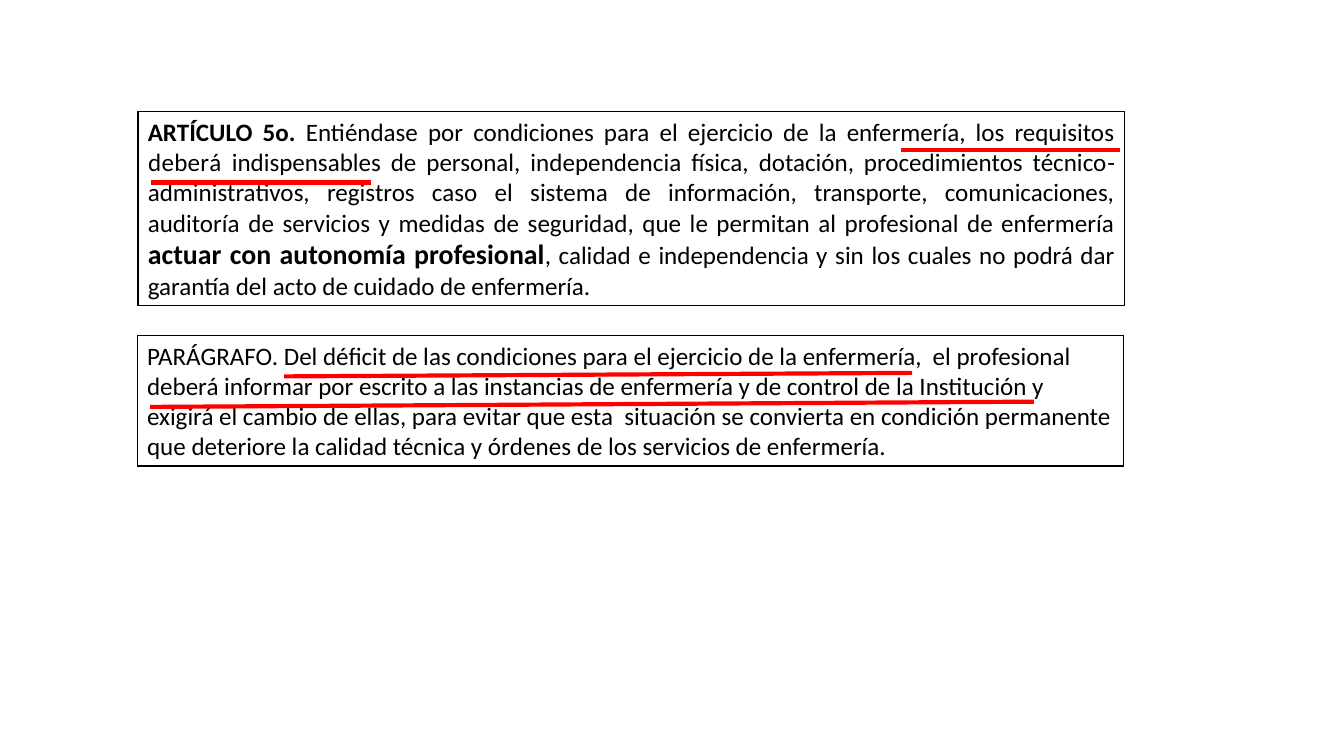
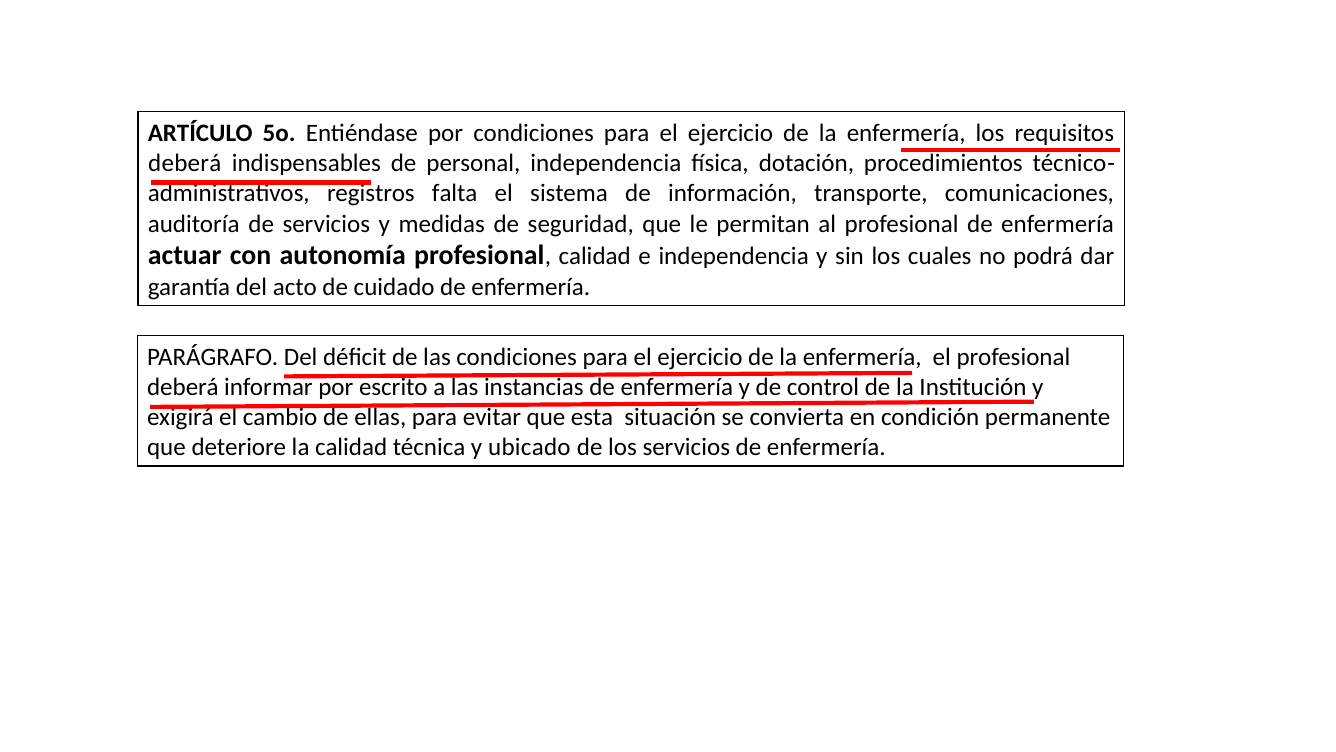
caso: caso -> falta
órdenes: órdenes -> ubicado
